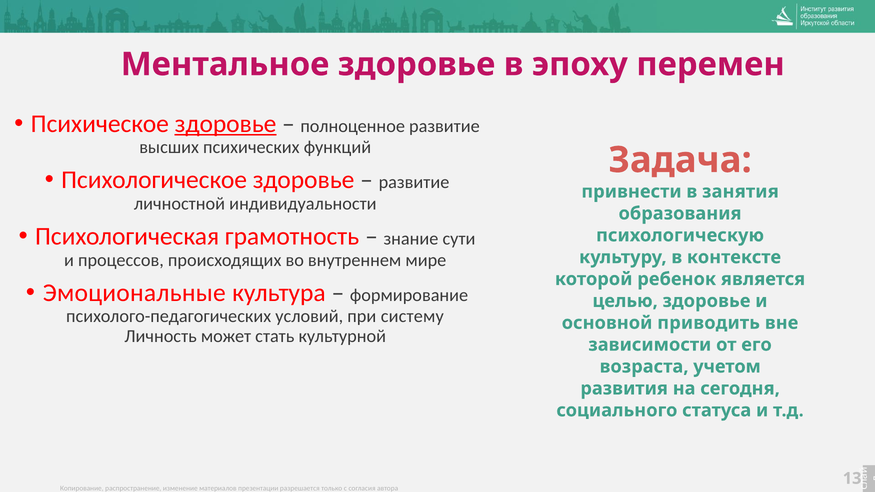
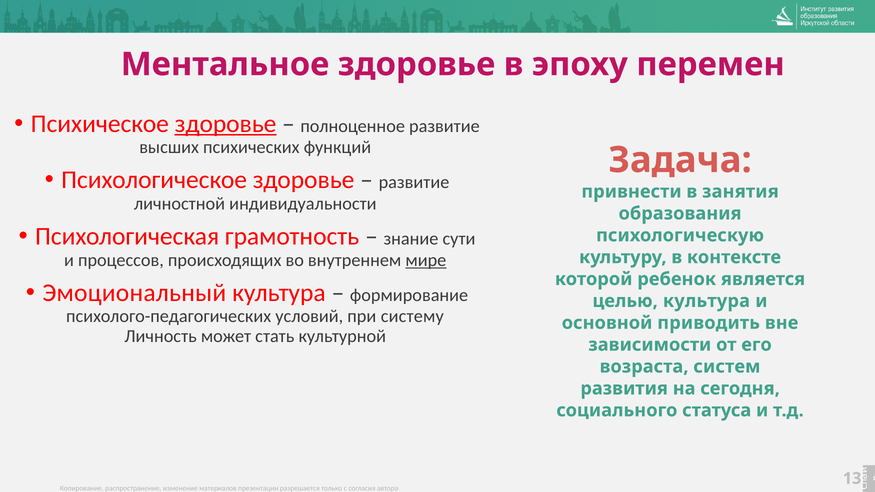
мире underline: none -> present
Эмоциональные: Эмоциональные -> Эмоциональный
целью здоровье: здоровье -> культура
учетом: учетом -> систем
